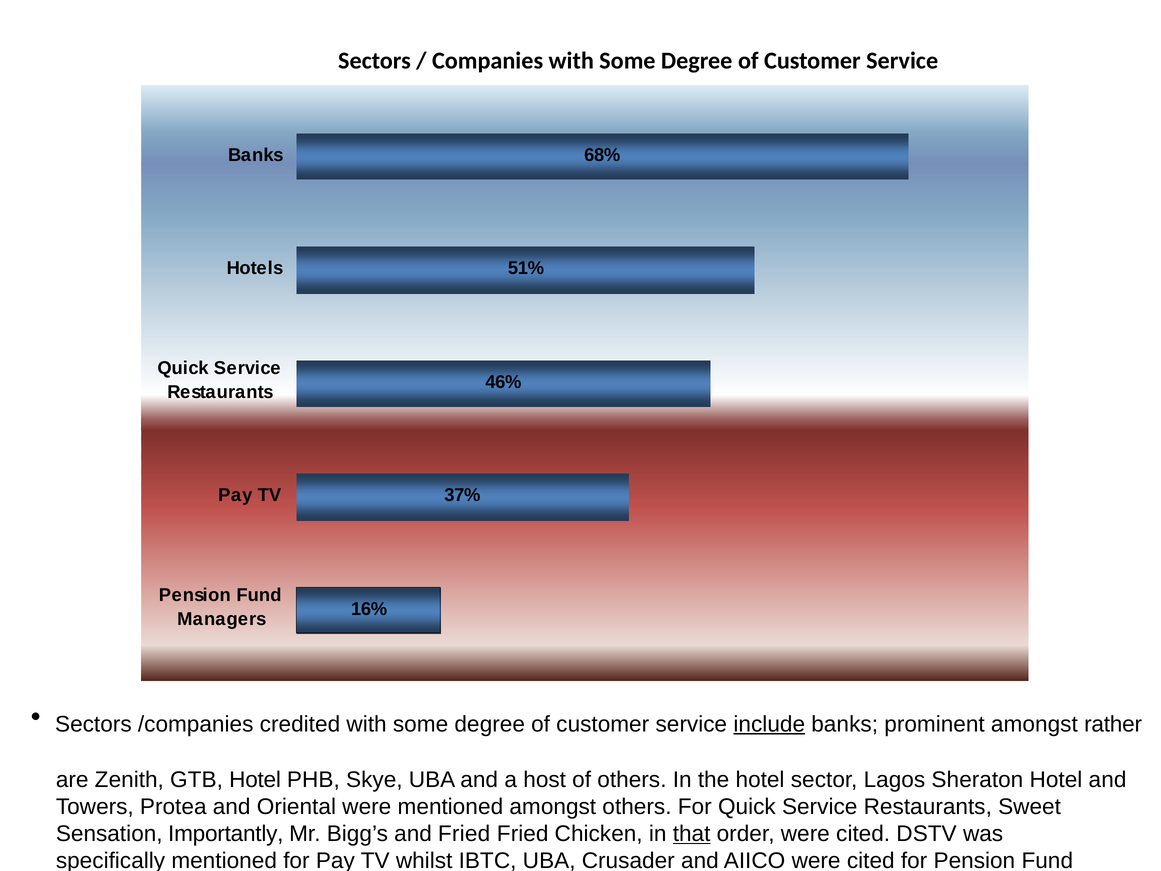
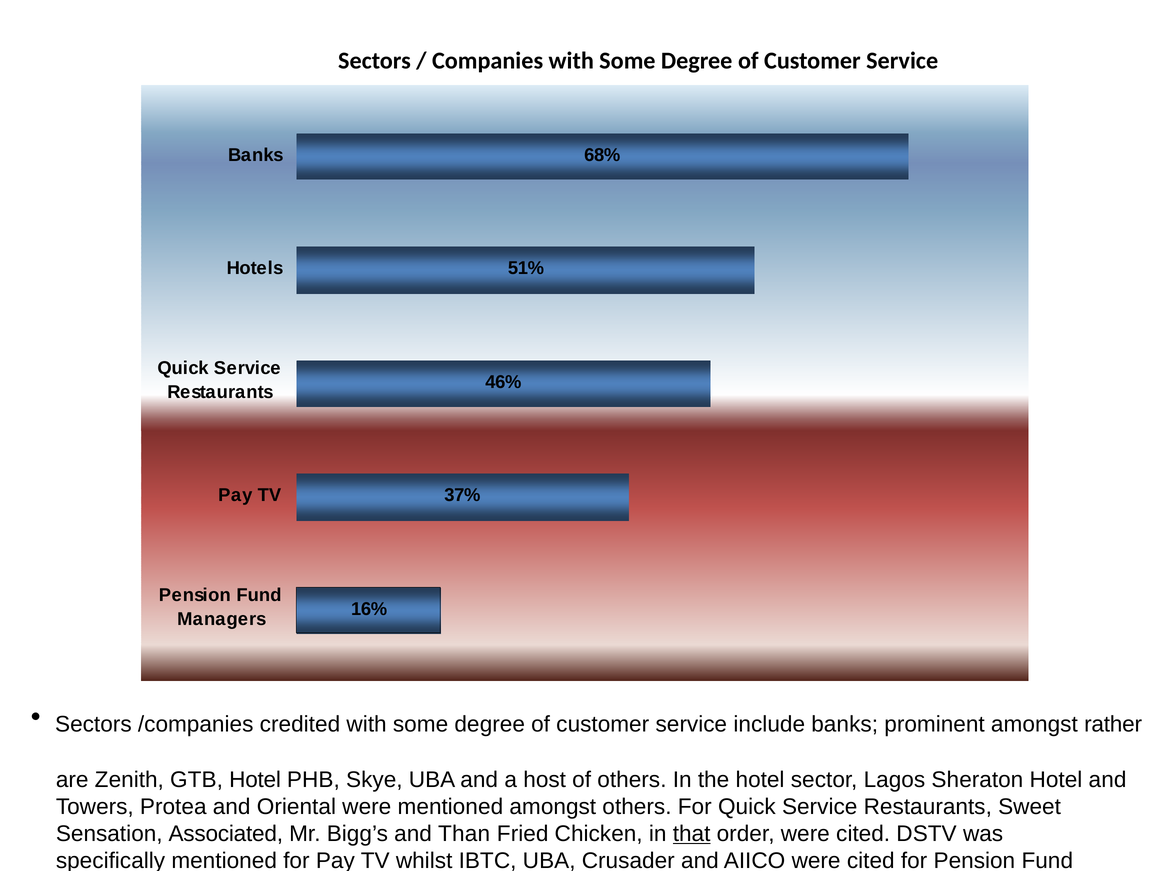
include underline: present -> none
Importantly: Importantly -> Associated
and Fried: Fried -> Than
